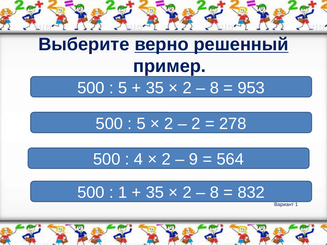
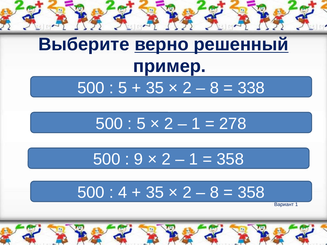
953: 953 -> 338
2 at (196, 124): 2 -> 1
4: 4 -> 9
9 at (193, 160): 9 -> 1
564 at (230, 160): 564 -> 358
1 at (123, 193): 1 -> 4
832 at (251, 193): 832 -> 358
